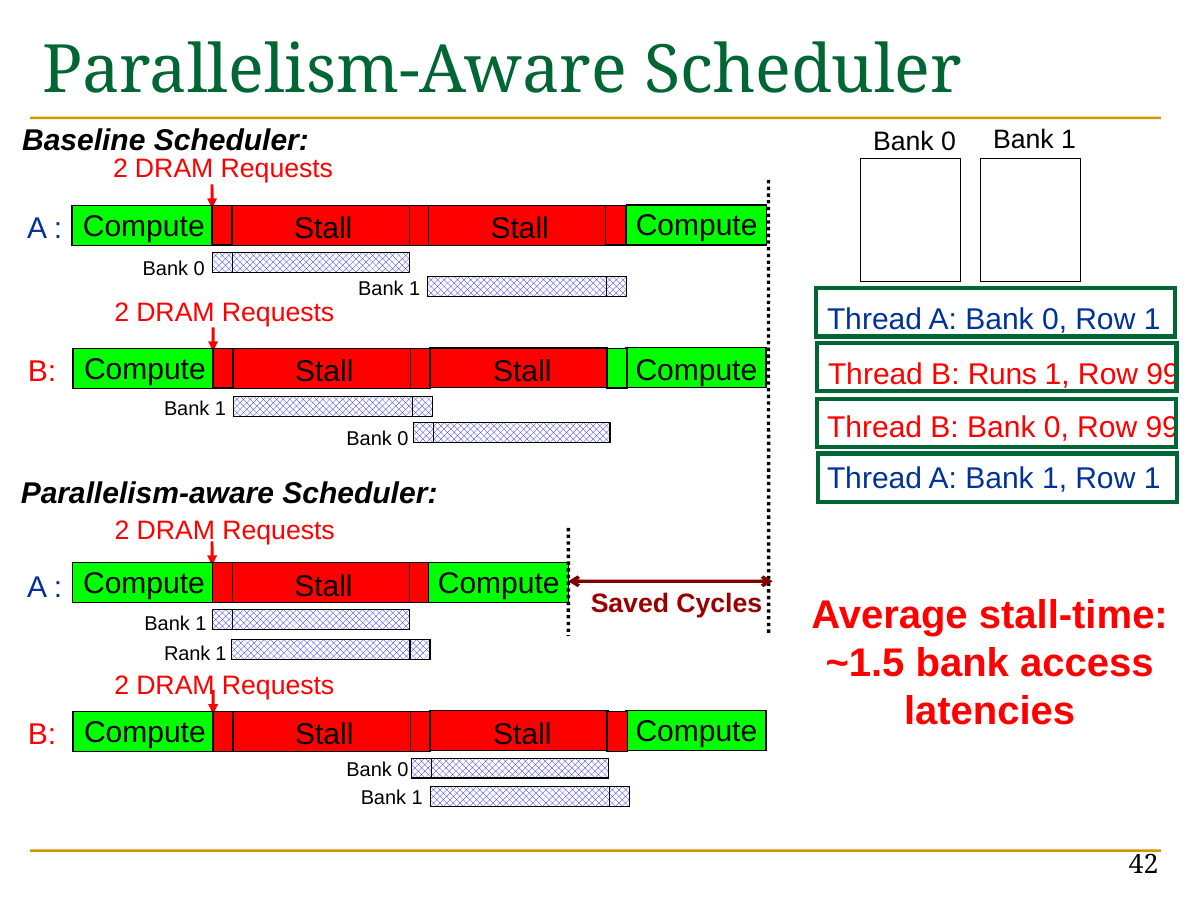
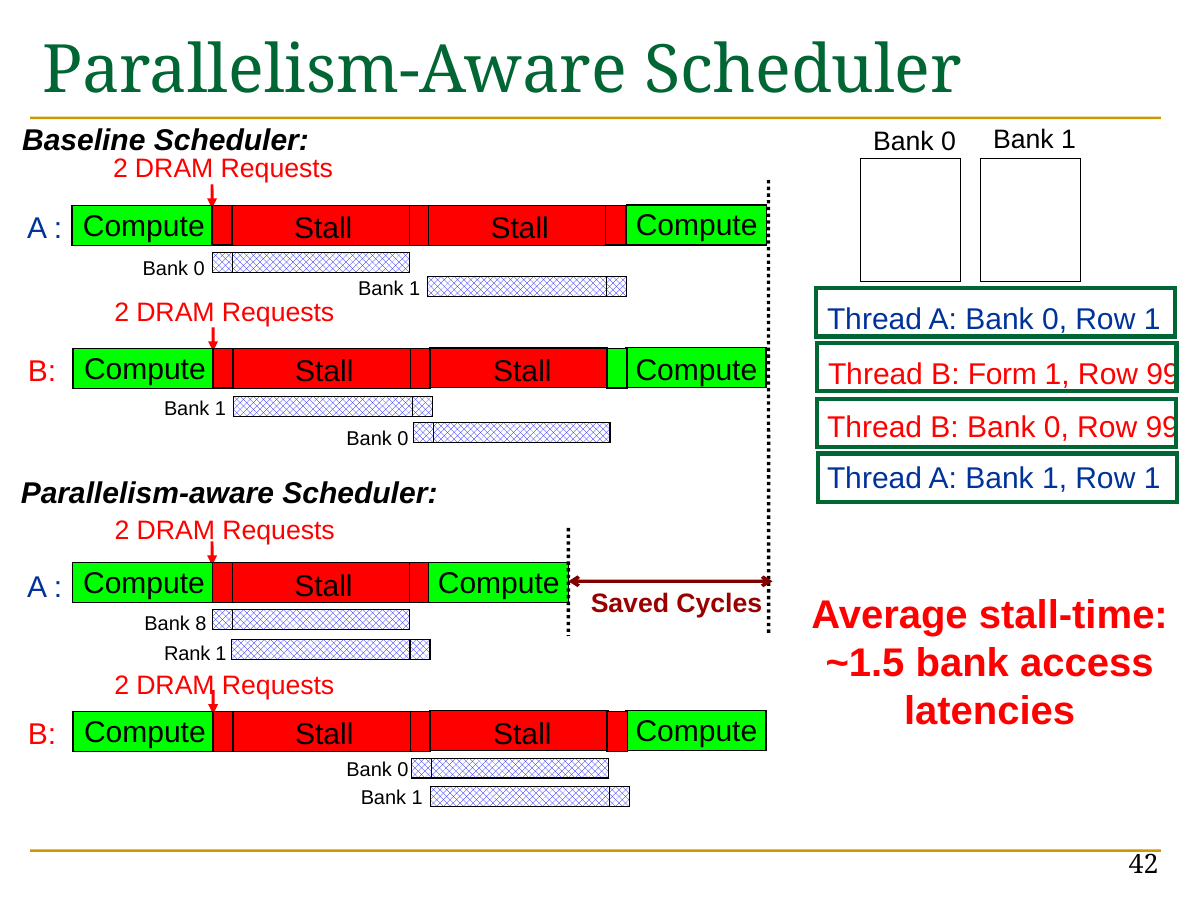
Runs: Runs -> Form
1 at (201, 624): 1 -> 8
